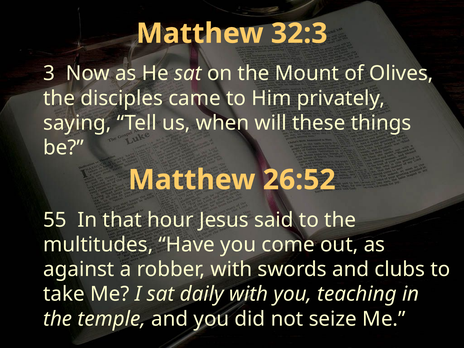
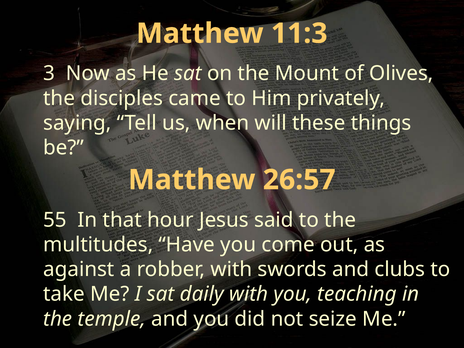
32:3: 32:3 -> 11:3
26:52: 26:52 -> 26:57
